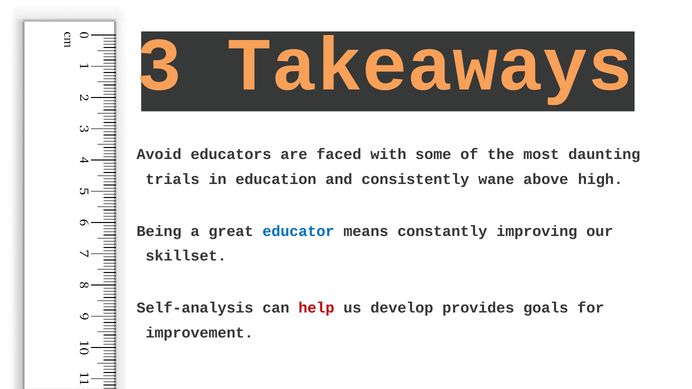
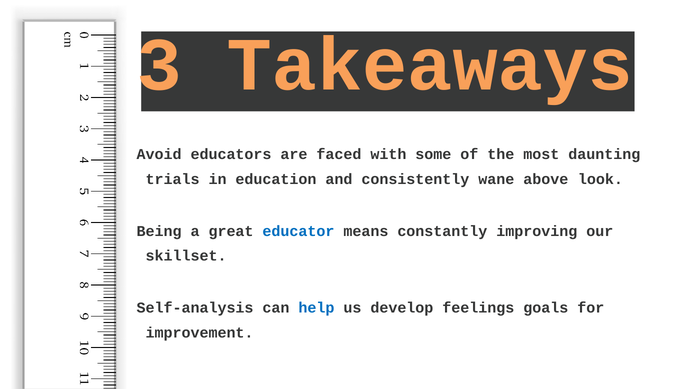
high: high -> look
help colour: red -> blue
provides: provides -> feelings
